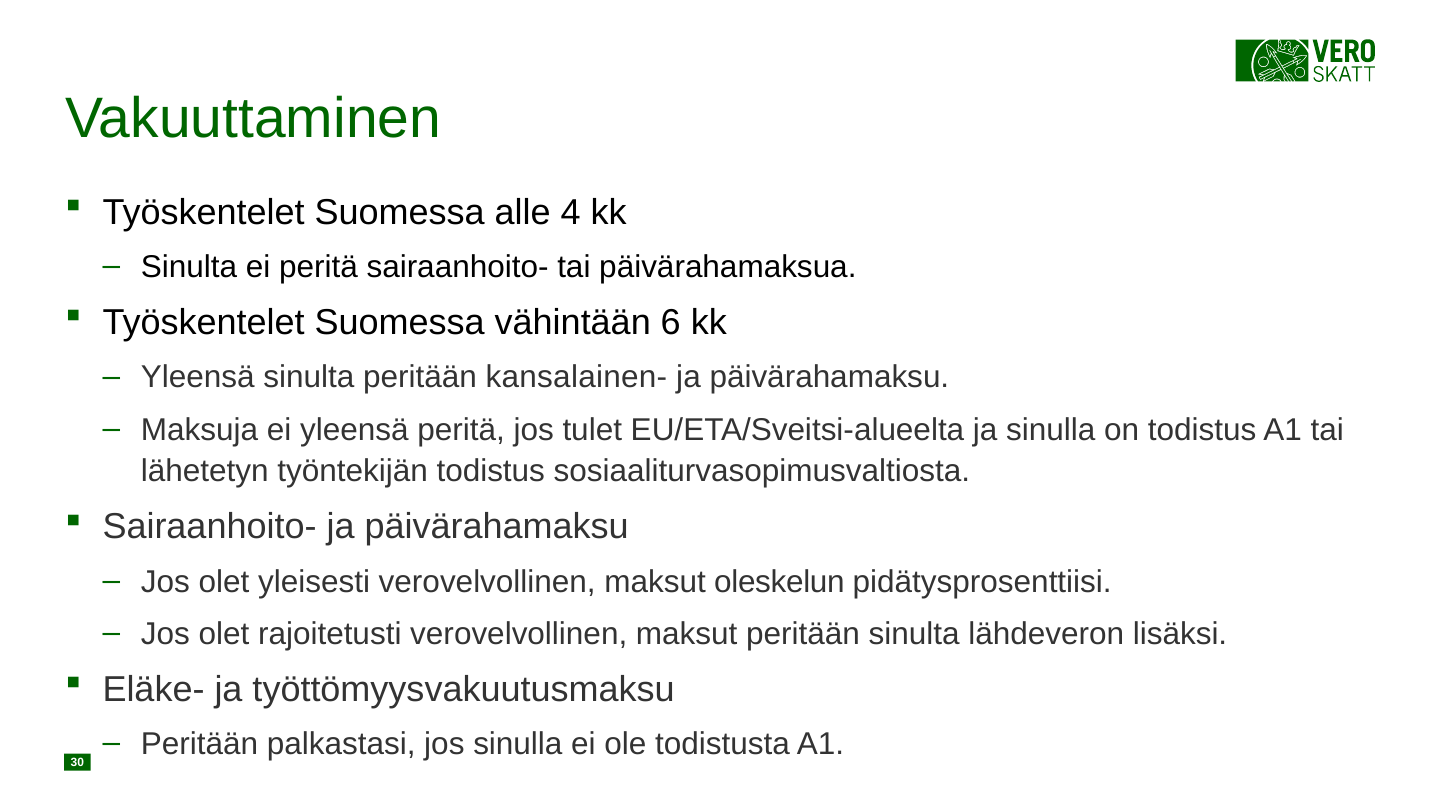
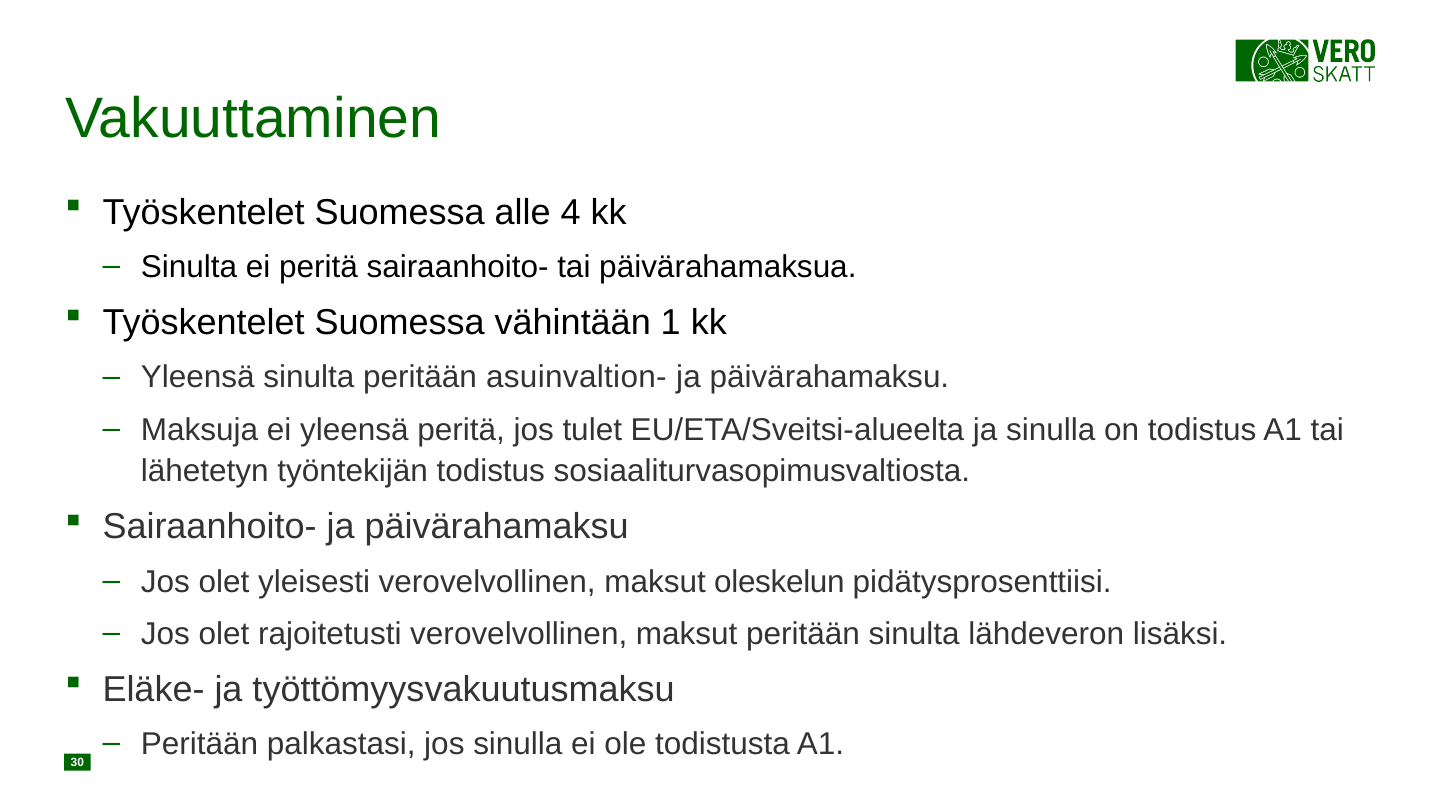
6: 6 -> 1
kansalainen-: kansalainen- -> asuinvaltion-
